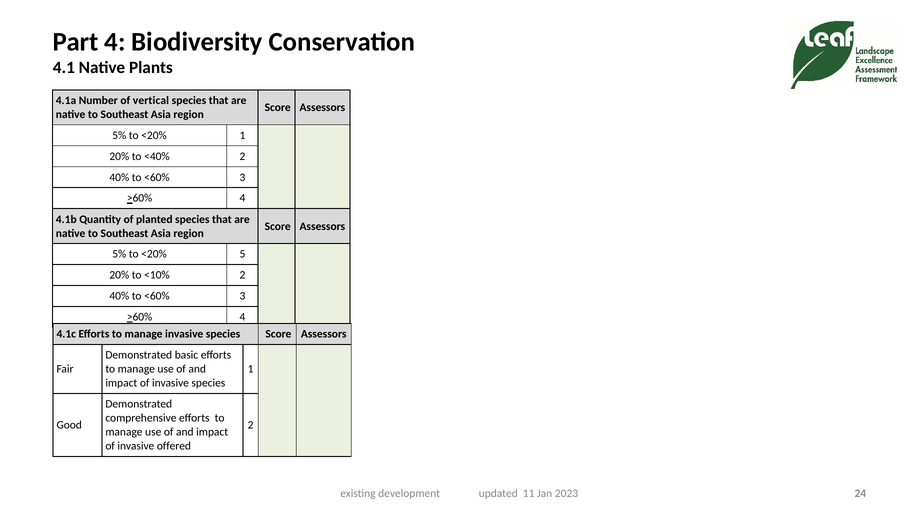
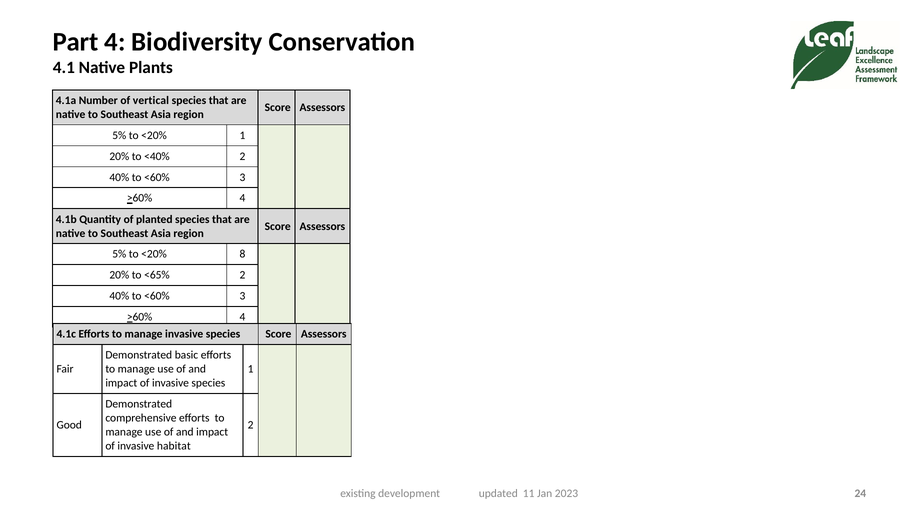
5: 5 -> 8
<10%: <10% -> <65%
offered: offered -> habitat
